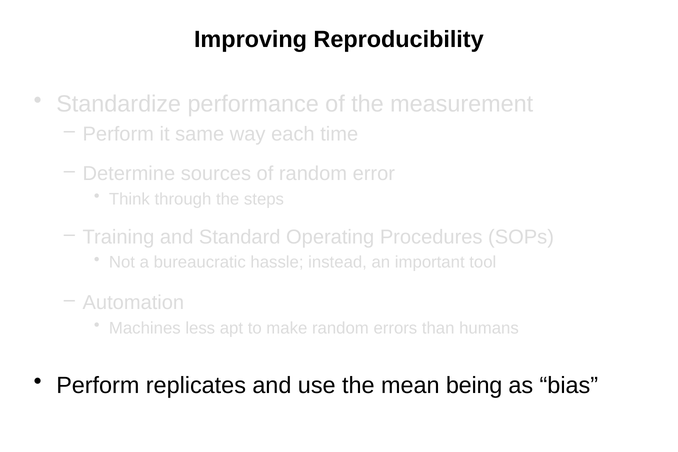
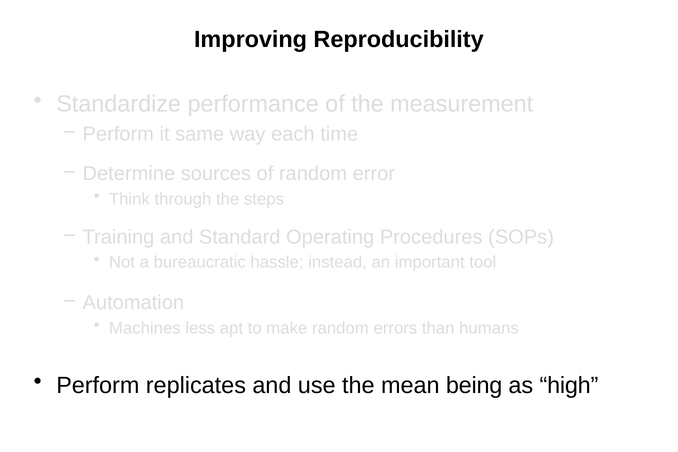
bias: bias -> high
